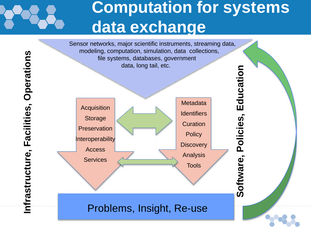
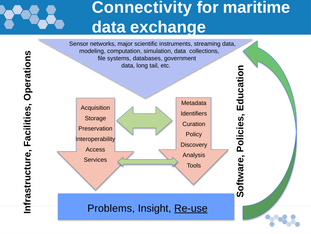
Computation at (142, 7): Computation -> Connectivity
for systems: systems -> maritime
Re-use underline: none -> present
